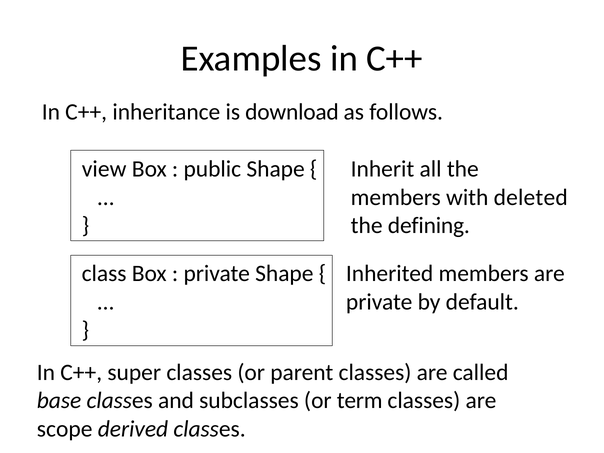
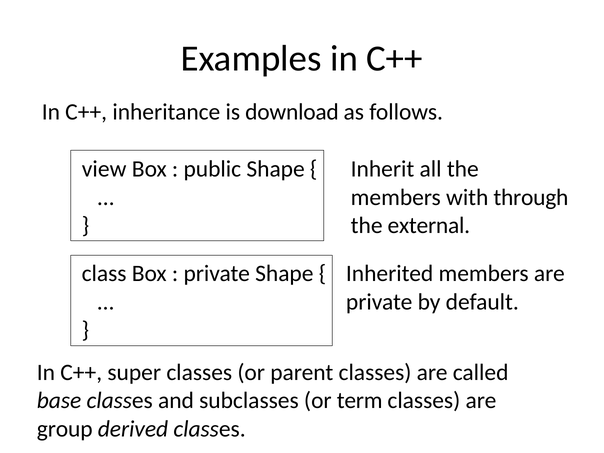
deleted: deleted -> through
defining: defining -> external
scope: scope -> group
